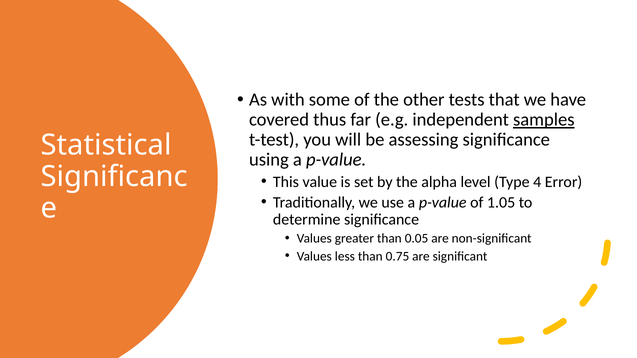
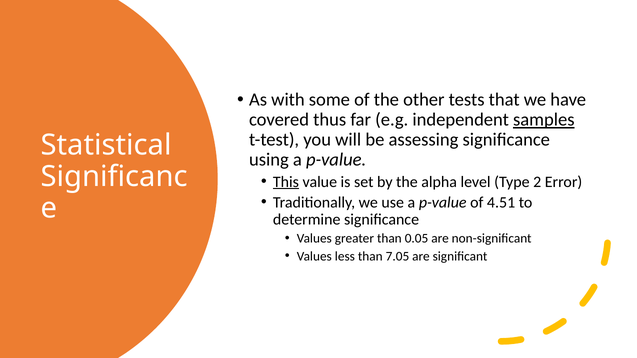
This underline: none -> present
4: 4 -> 2
1.05: 1.05 -> 4.51
0.75: 0.75 -> 7.05
